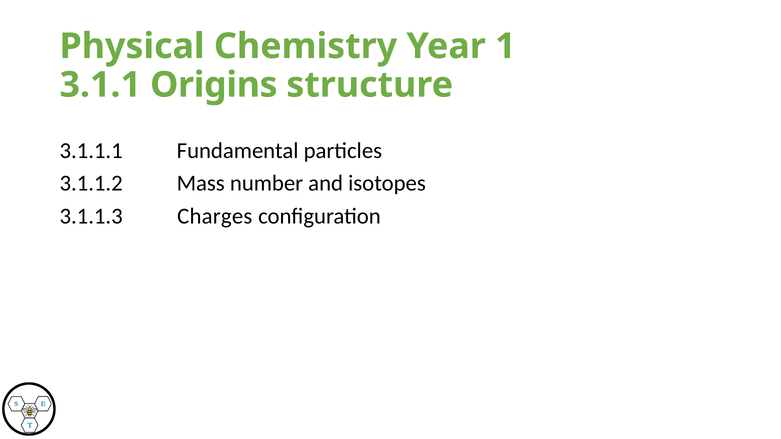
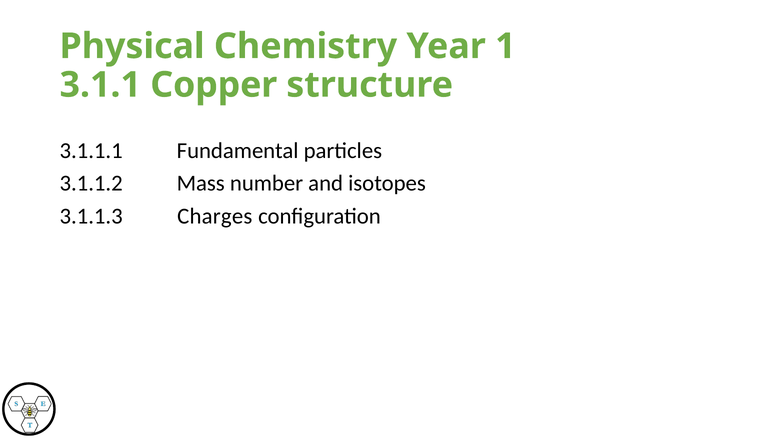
Origins: Origins -> Copper
